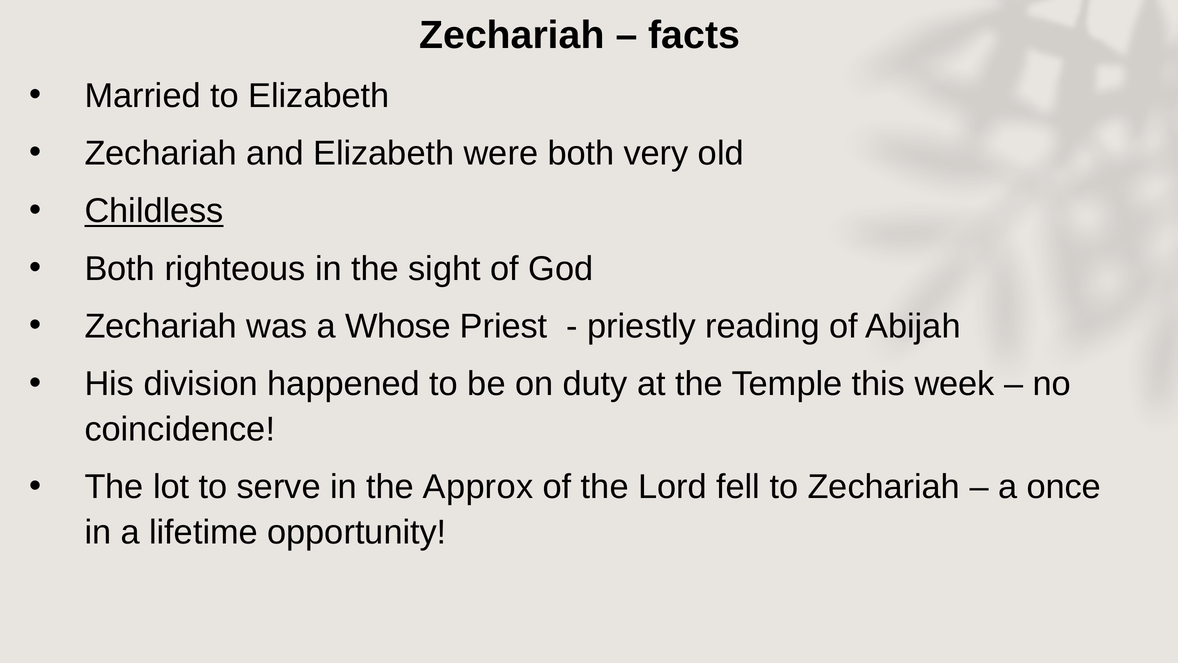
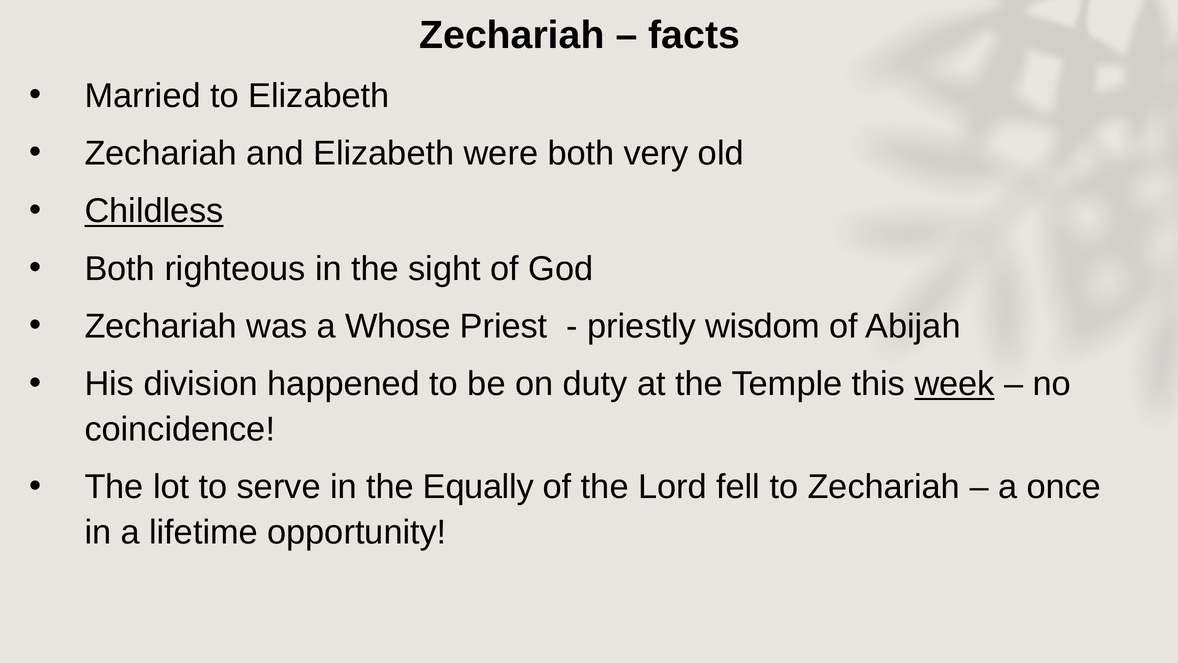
reading: reading -> wisdom
week underline: none -> present
Approx: Approx -> Equally
